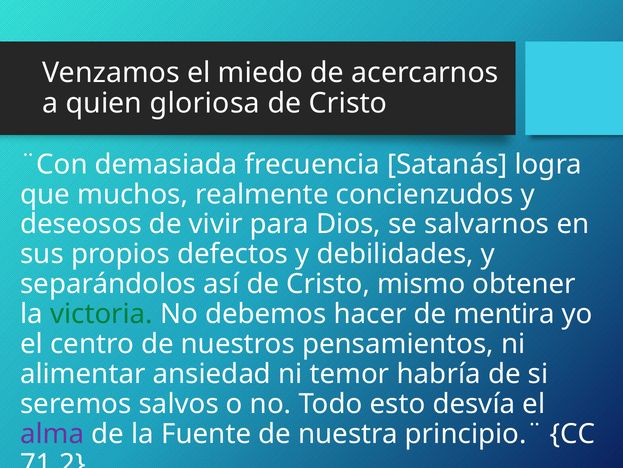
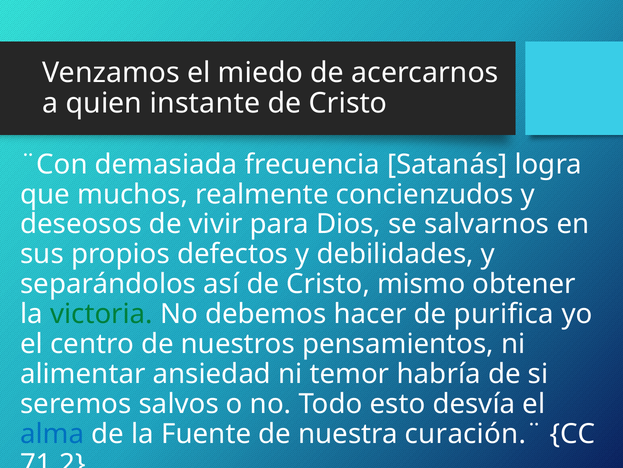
gloriosa: gloriosa -> instante
mentira: mentira -> purifica
alma colour: purple -> blue
principio.¨: principio.¨ -> curación.¨
